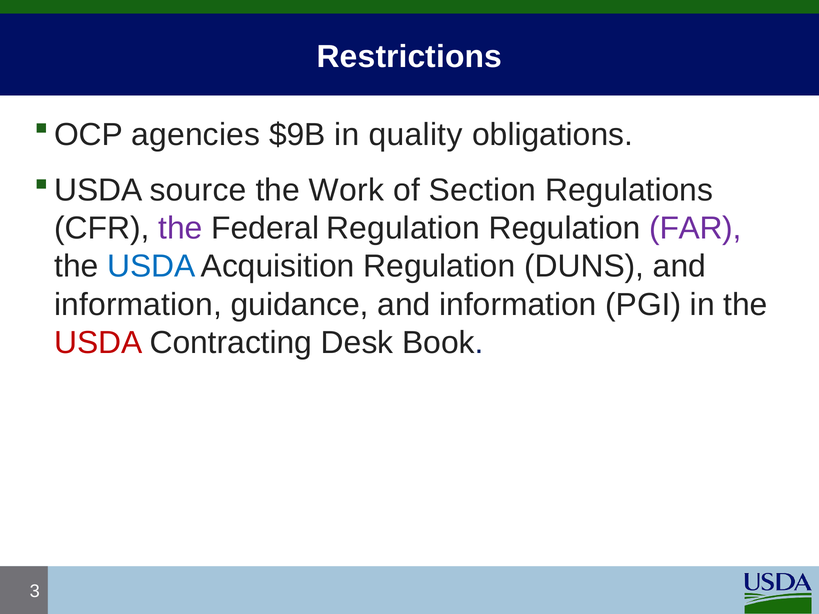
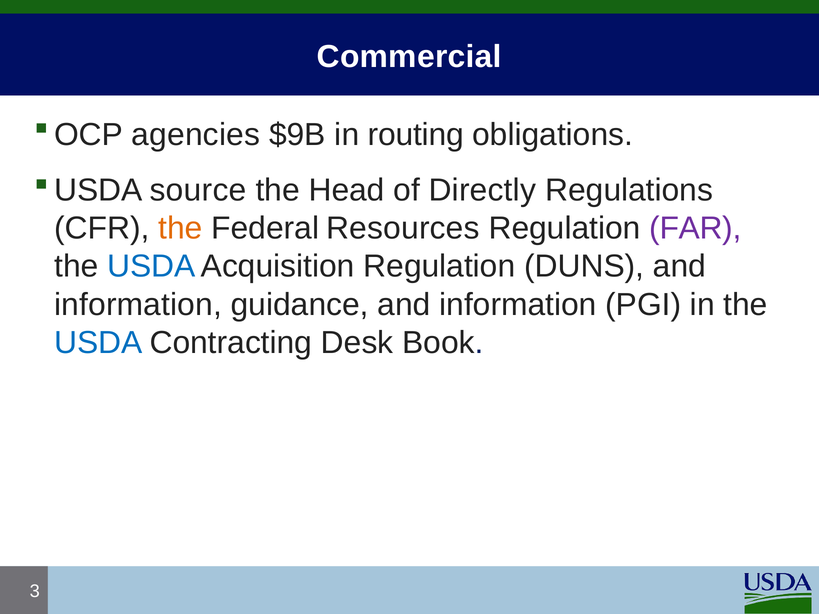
Restrictions: Restrictions -> Commercial
quality: quality -> routing
Work: Work -> Head
Section: Section -> Directly
the at (180, 228) colour: purple -> orange
Federal Regulation: Regulation -> Resources
USDA at (98, 343) colour: red -> blue
